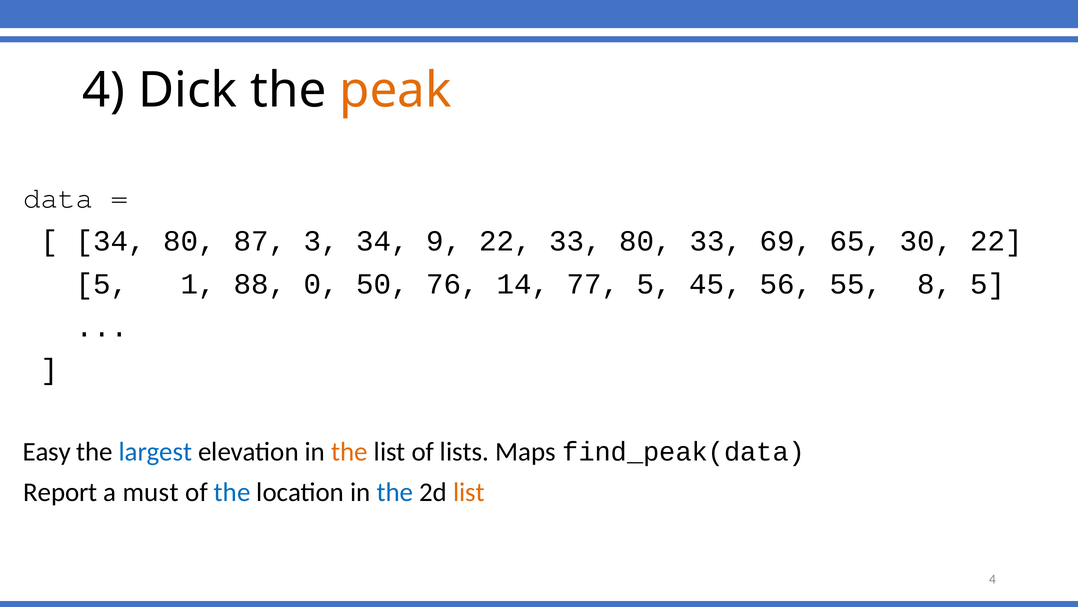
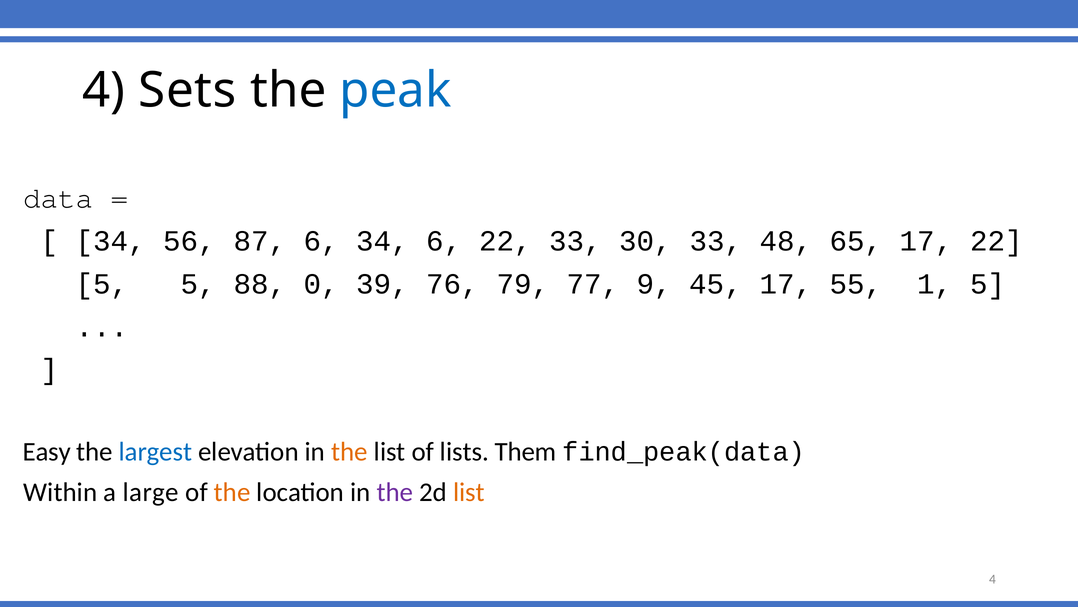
Dick: Dick -> Sets
peak colour: orange -> blue
34 80: 80 -> 56
87 3: 3 -> 6
34 9: 9 -> 6
33 80: 80 -> 30
69: 69 -> 48
65 30: 30 -> 17
5 1: 1 -> 5
50: 50 -> 39
14: 14 -> 79
77 5: 5 -> 9
45 56: 56 -> 17
8: 8 -> 1
Maps: Maps -> Them
Report: Report -> Within
must: must -> large
the at (232, 492) colour: blue -> orange
the at (395, 492) colour: blue -> purple
